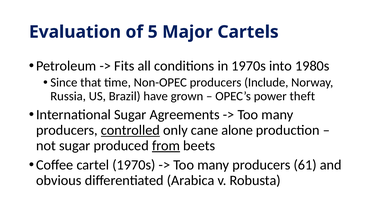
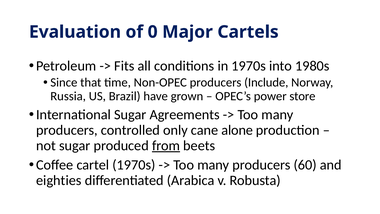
5: 5 -> 0
theft: theft -> store
controlled underline: present -> none
61: 61 -> 60
obvious: obvious -> eighties
